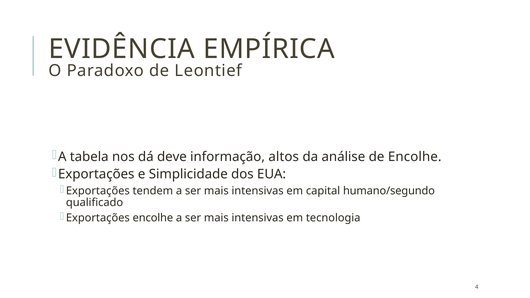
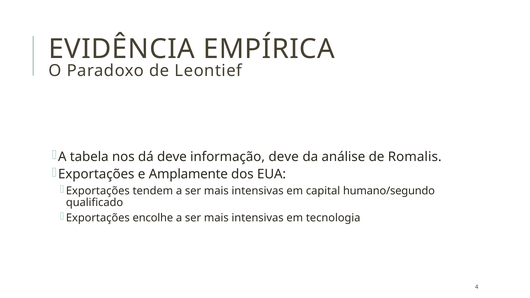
informação altos: altos -> deve
de Encolhe: Encolhe -> Romalis
Simplicidade: Simplicidade -> Amplamente
